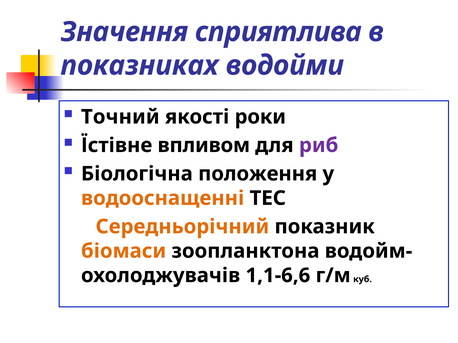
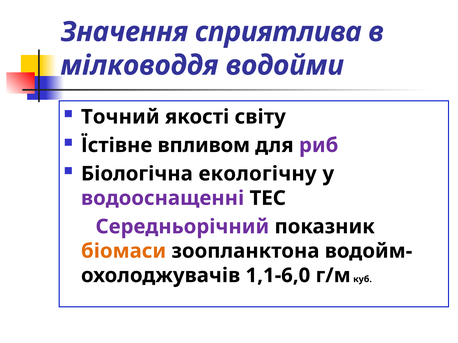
показниках: показниках -> мілководдя
роки: роки -> світу
положення: положення -> екологічну
водооснащенні colour: orange -> purple
Середньорічний colour: orange -> purple
1,1-6,6: 1,1-6,6 -> 1,1-6,0
